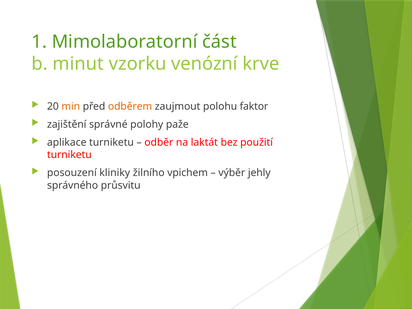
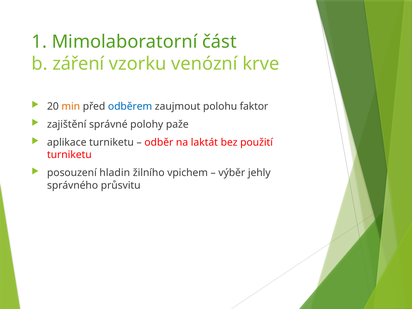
minut: minut -> záření
odběrem colour: orange -> blue
kliniky: kliniky -> hladin
